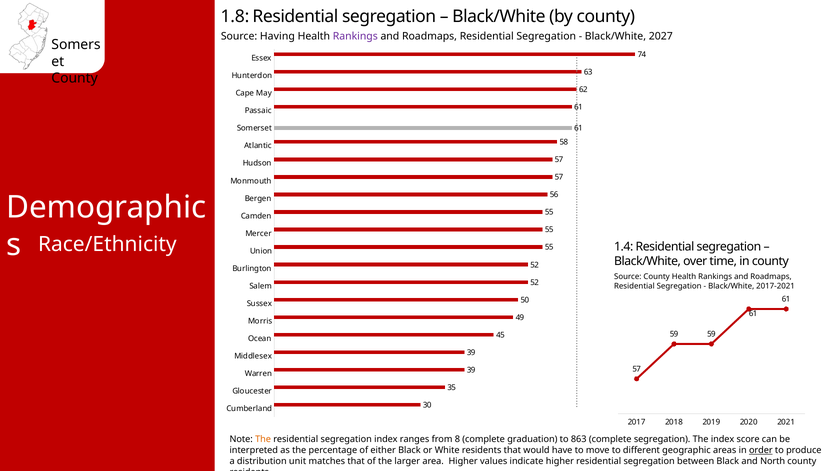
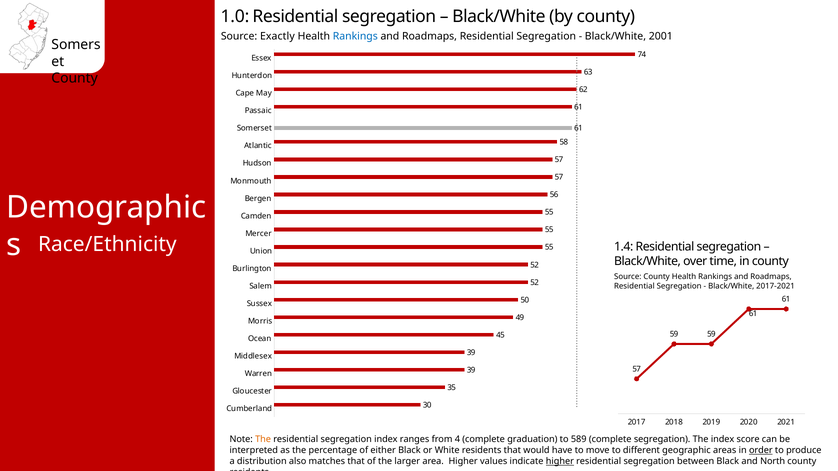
1.8: 1.8 -> 1.0
Having: Having -> Exactly
Rankings at (355, 36) colour: purple -> blue
2027: 2027 -> 2001
8: 8 -> 4
863: 863 -> 589
unit: unit -> also
higher at (560, 462) underline: none -> present
